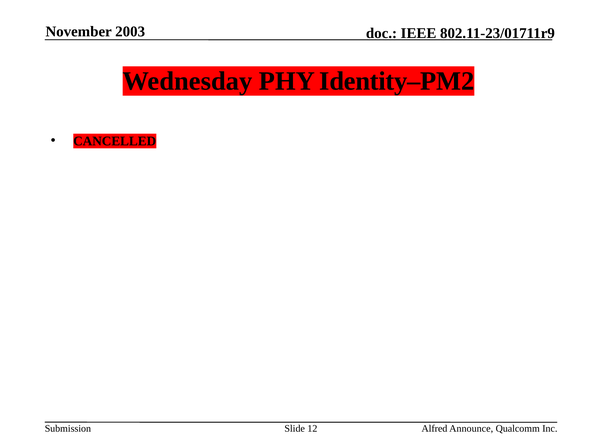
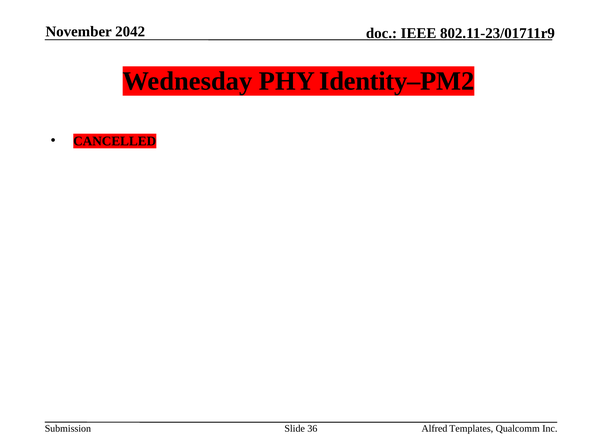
2003: 2003 -> 2042
12: 12 -> 36
Announce: Announce -> Templates
